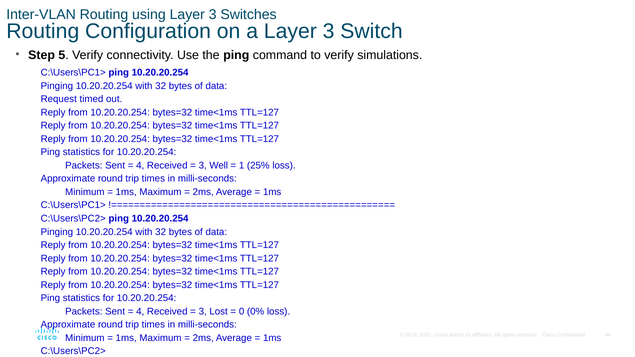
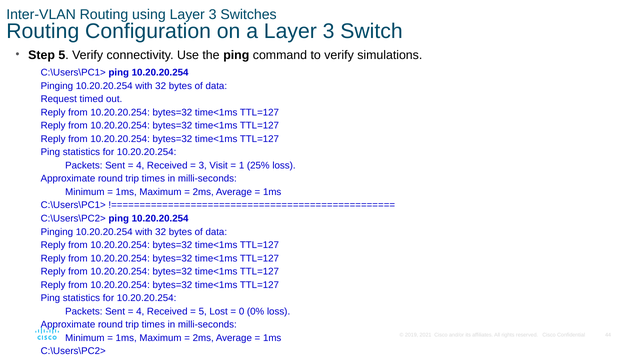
Well: Well -> Visit
3 at (203, 312): 3 -> 5
